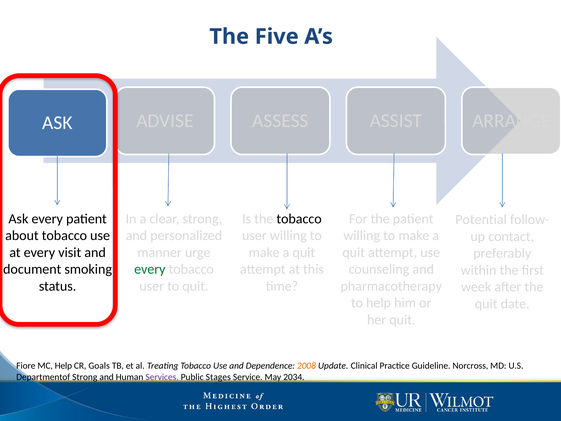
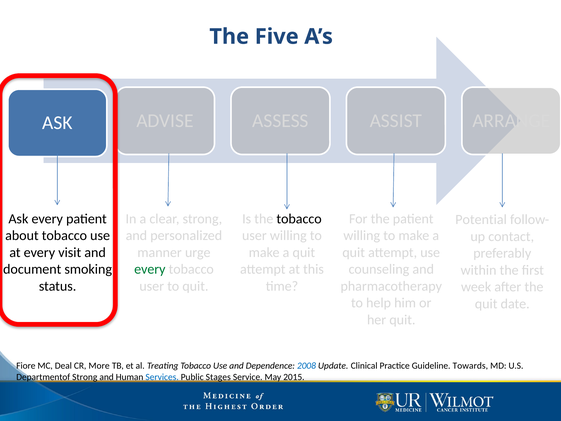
MC Help: Help -> Deal
Goals: Goals -> More
2008 colour: orange -> blue
Norcross: Norcross -> Towards
Services colour: purple -> blue
2034: 2034 -> 2015
